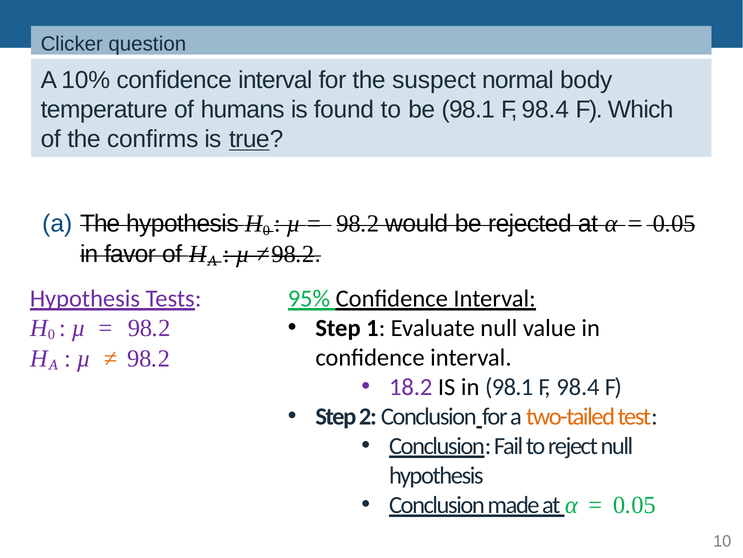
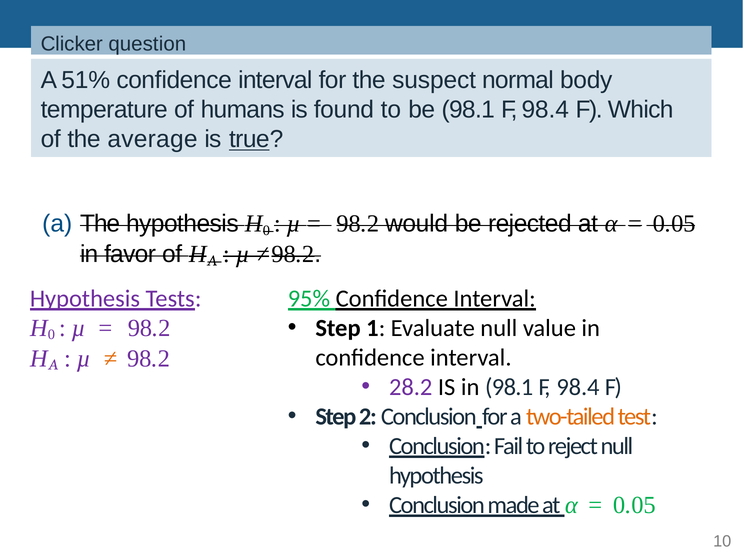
10%: 10% -> 51%
conﬁrms: conﬁrms -> average
18.2: 18.2 -> 28.2
